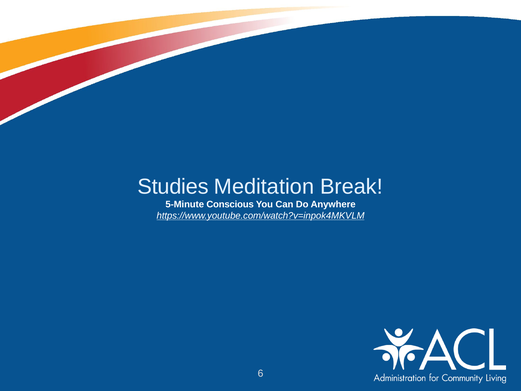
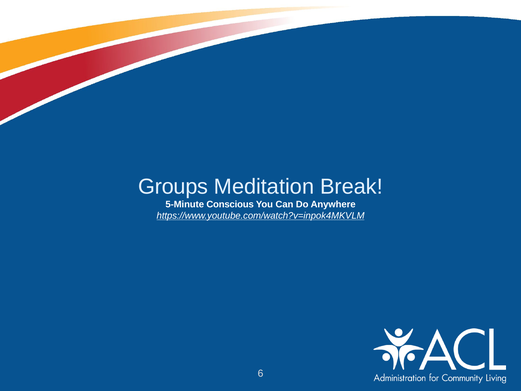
Studies: Studies -> Groups
